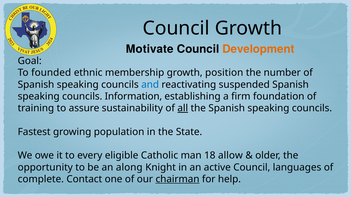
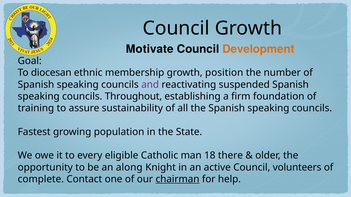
founded: founded -> diocesan
and colour: blue -> purple
Information: Information -> Throughout
all underline: present -> none
allow: allow -> there
languages: languages -> volunteers
